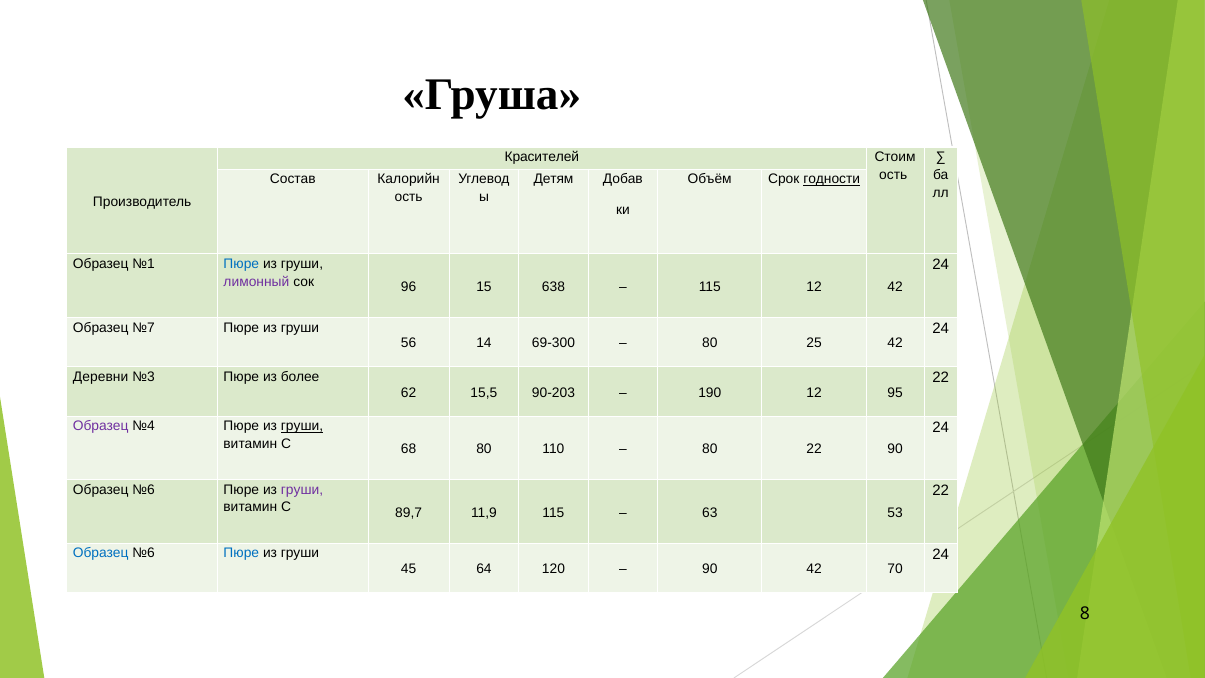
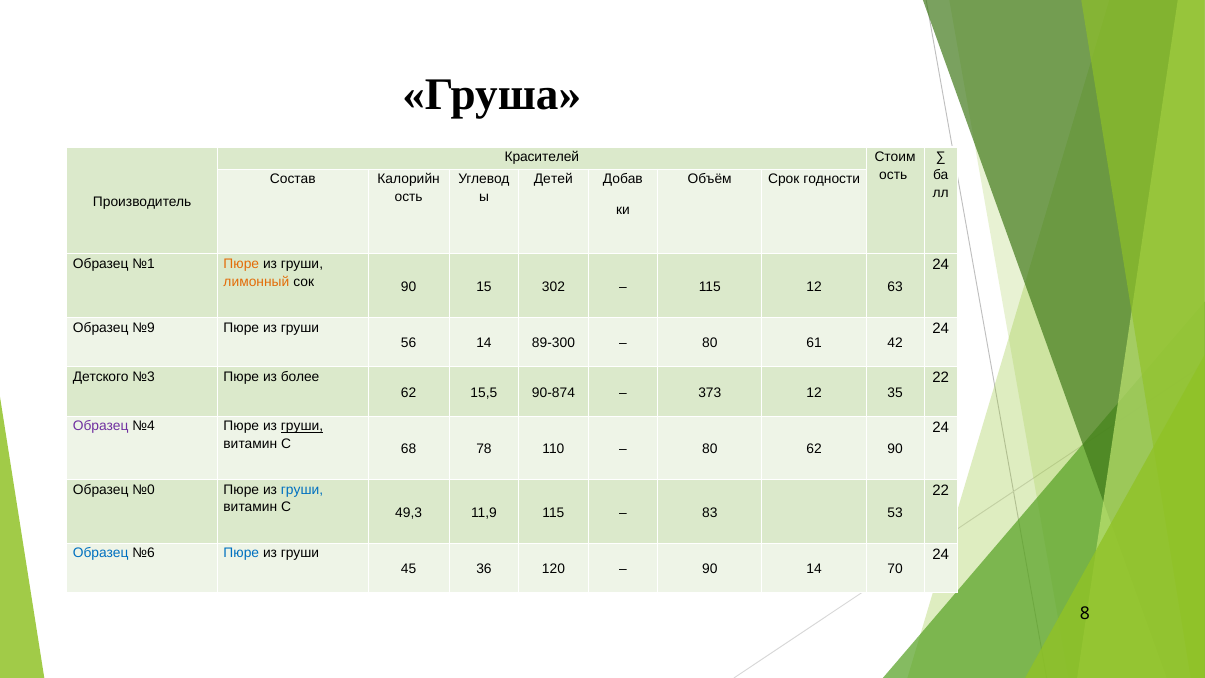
Детям: Детям -> Детей
годности underline: present -> none
Пюре at (241, 264) colour: blue -> orange
лимонный colour: purple -> orange
сок 96: 96 -> 90
638: 638 -> 302
12 42: 42 -> 63
№7: №7 -> №9
69-300: 69-300 -> 89-300
25: 25 -> 61
Деревни: Деревни -> Детского
90-203: 90-203 -> 90-874
190: 190 -> 373
95: 95 -> 35
68 80: 80 -> 78
80 22: 22 -> 62
№6 at (144, 490): №6 -> №0
груши at (302, 490) colour: purple -> blue
89,7: 89,7 -> 49,3
63: 63 -> 83
64: 64 -> 36
90 42: 42 -> 14
